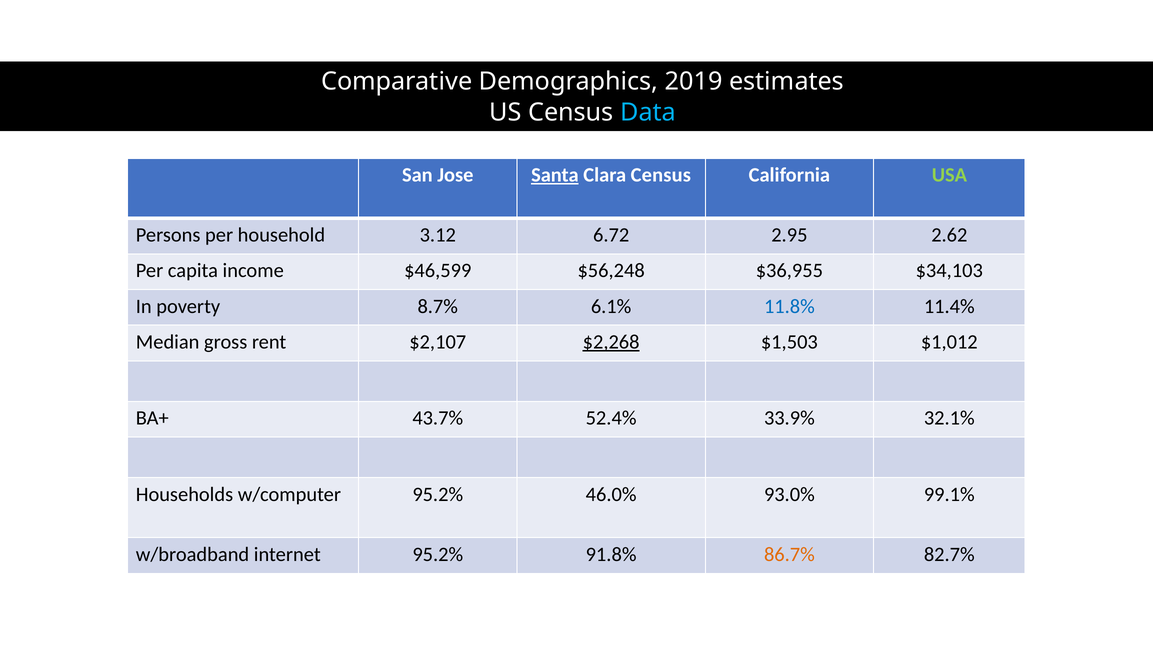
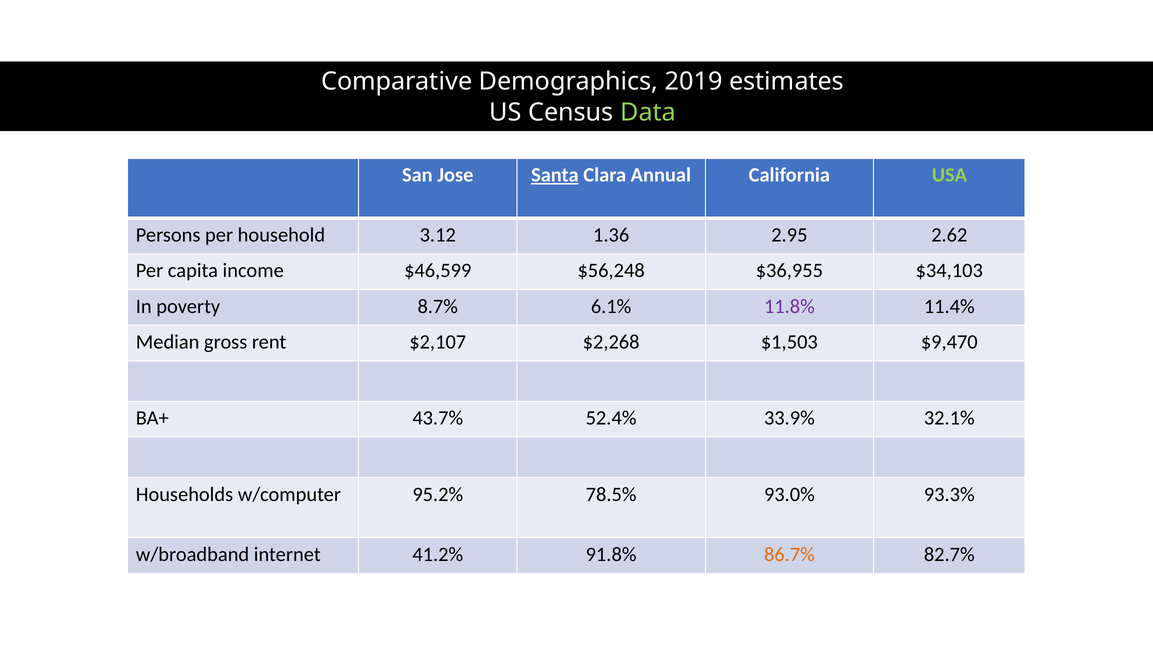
Data colour: light blue -> light green
Clara Census: Census -> Annual
6.72: 6.72 -> 1.36
11.8% colour: blue -> purple
$2,268 underline: present -> none
$1,012: $1,012 -> $9,470
46.0%: 46.0% -> 78.5%
99.1%: 99.1% -> 93.3%
internet 95.2%: 95.2% -> 41.2%
